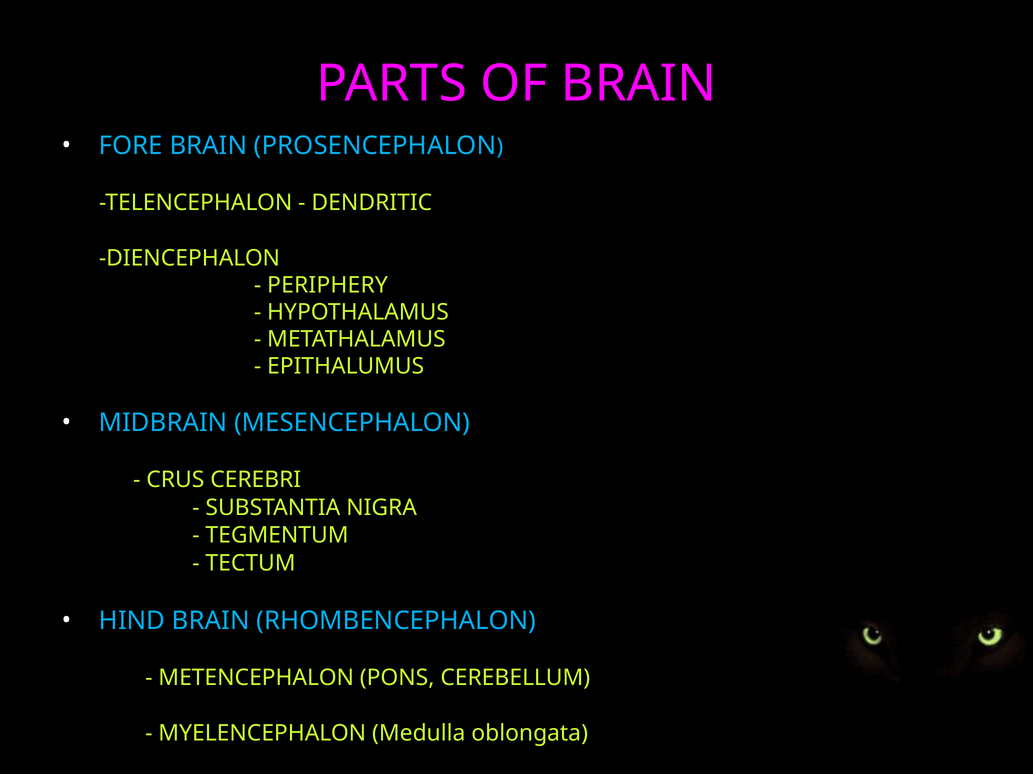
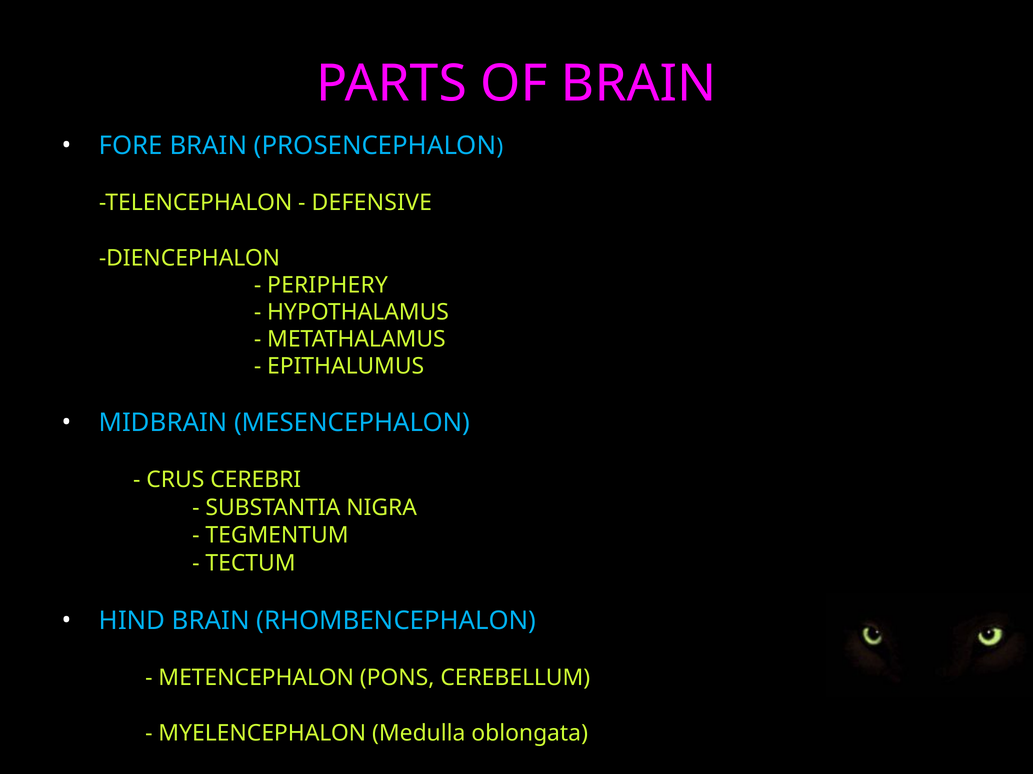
DENDRITIC: DENDRITIC -> DEFENSIVE
